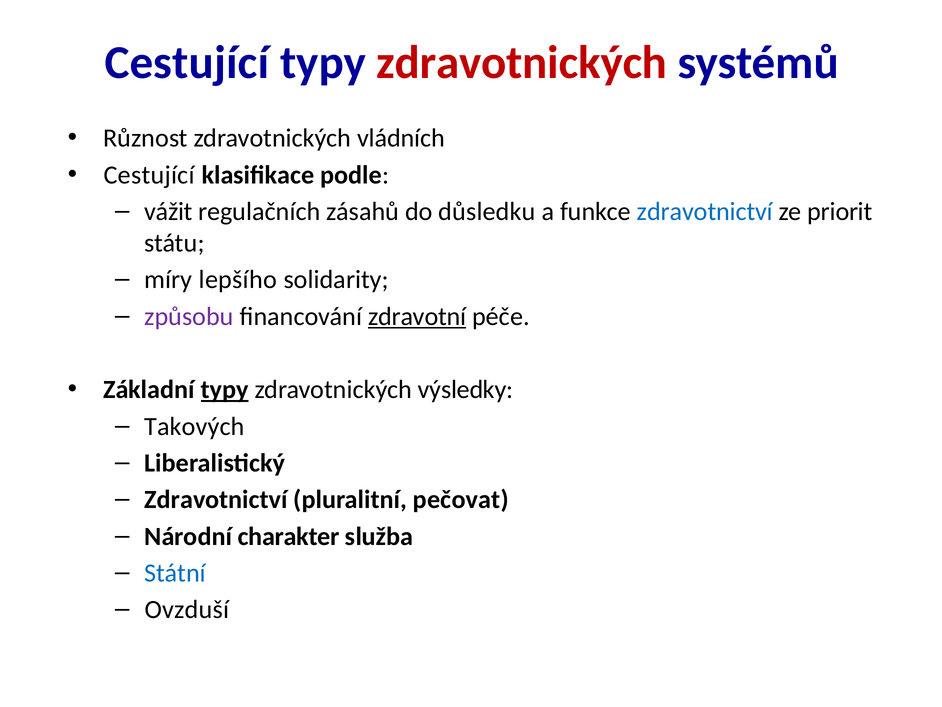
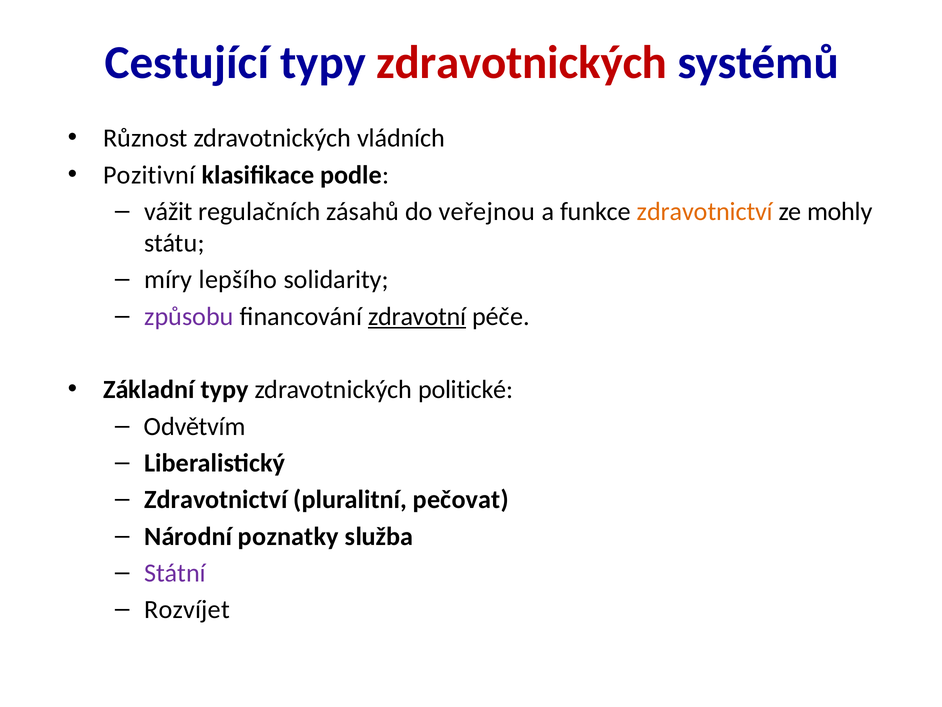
Cestující at (149, 175): Cestující -> Pozitivní
důsledku: důsledku -> veřejnou
zdravotnictví at (705, 211) colour: blue -> orange
priorit: priorit -> mohly
typy at (225, 389) underline: present -> none
výsledky: výsledky -> politické
Takových: Takových -> Odvětvím
charakter: charakter -> poznatky
Státní colour: blue -> purple
Ovzduší: Ovzduší -> Rozvíjet
